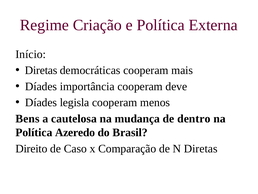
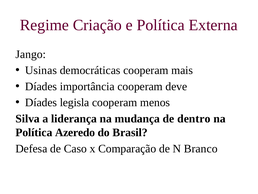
Início: Início -> Jango
Diretas at (41, 70): Diretas -> Usinas
Bens: Bens -> Silva
cautelosa: cautelosa -> liderança
Direito: Direito -> Defesa
N Diretas: Diretas -> Branco
